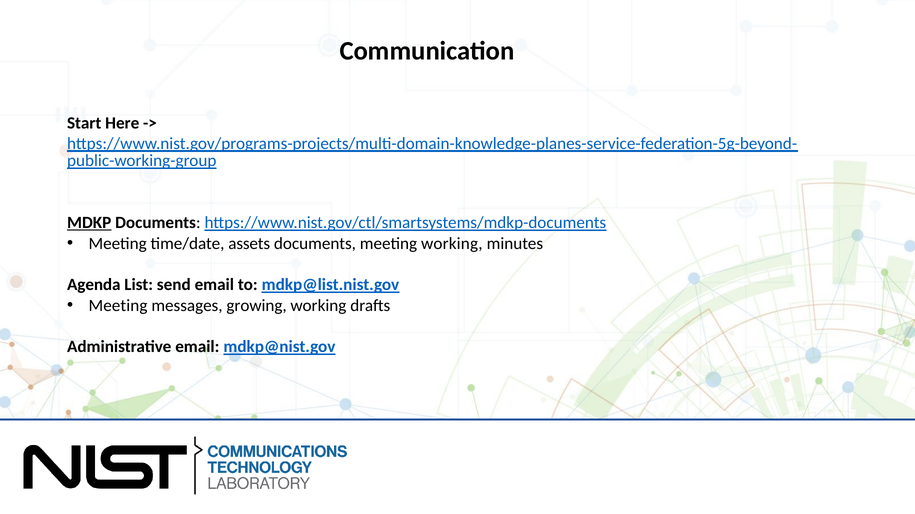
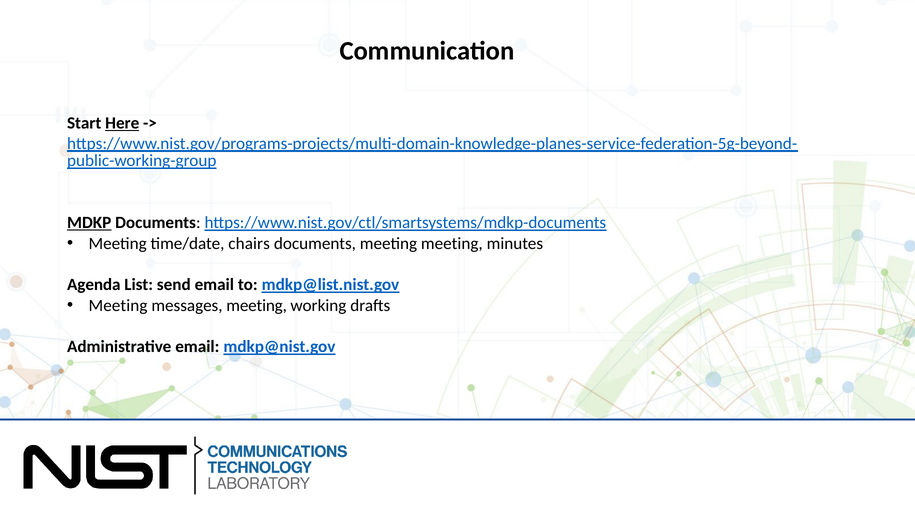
Here underline: none -> present
assets: assets -> chairs
meeting working: working -> meeting
messages growing: growing -> meeting
